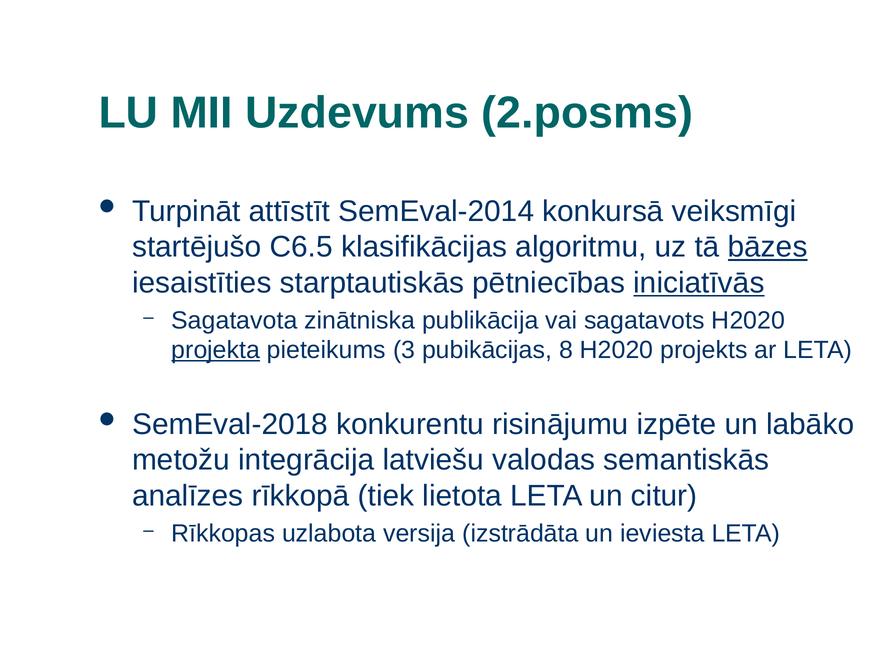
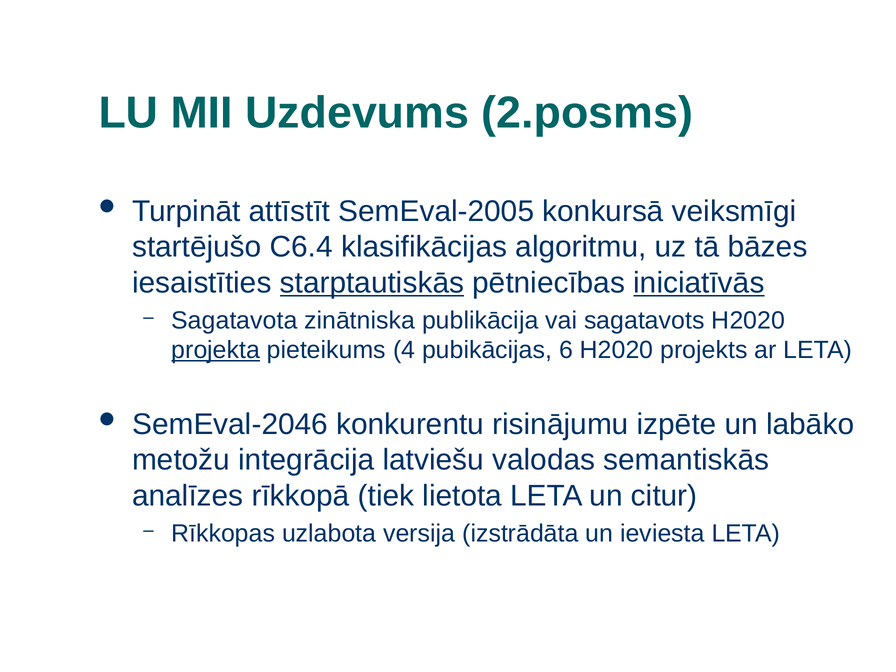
SemEval-2014: SemEval-2014 -> SemEval-2005
C6.5: C6.5 -> C6.4
bāzes underline: present -> none
starptautiskās underline: none -> present
3: 3 -> 4
8: 8 -> 6
SemEval-2018: SemEval-2018 -> SemEval-2046
